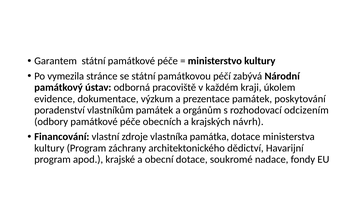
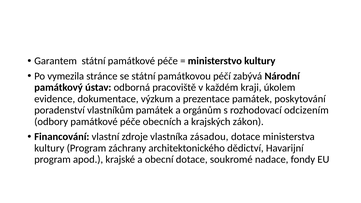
návrh: návrh -> zákon
památka: památka -> zásadou
